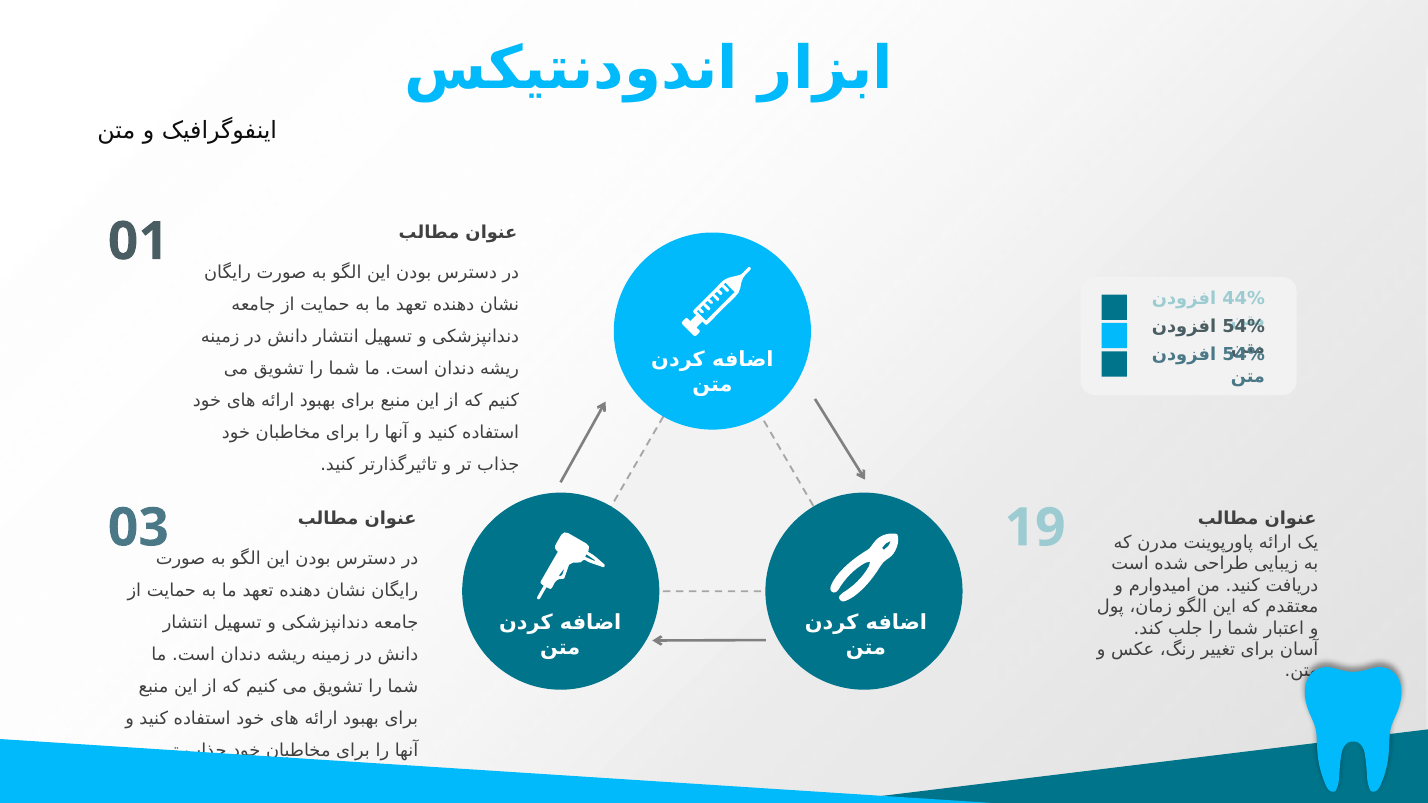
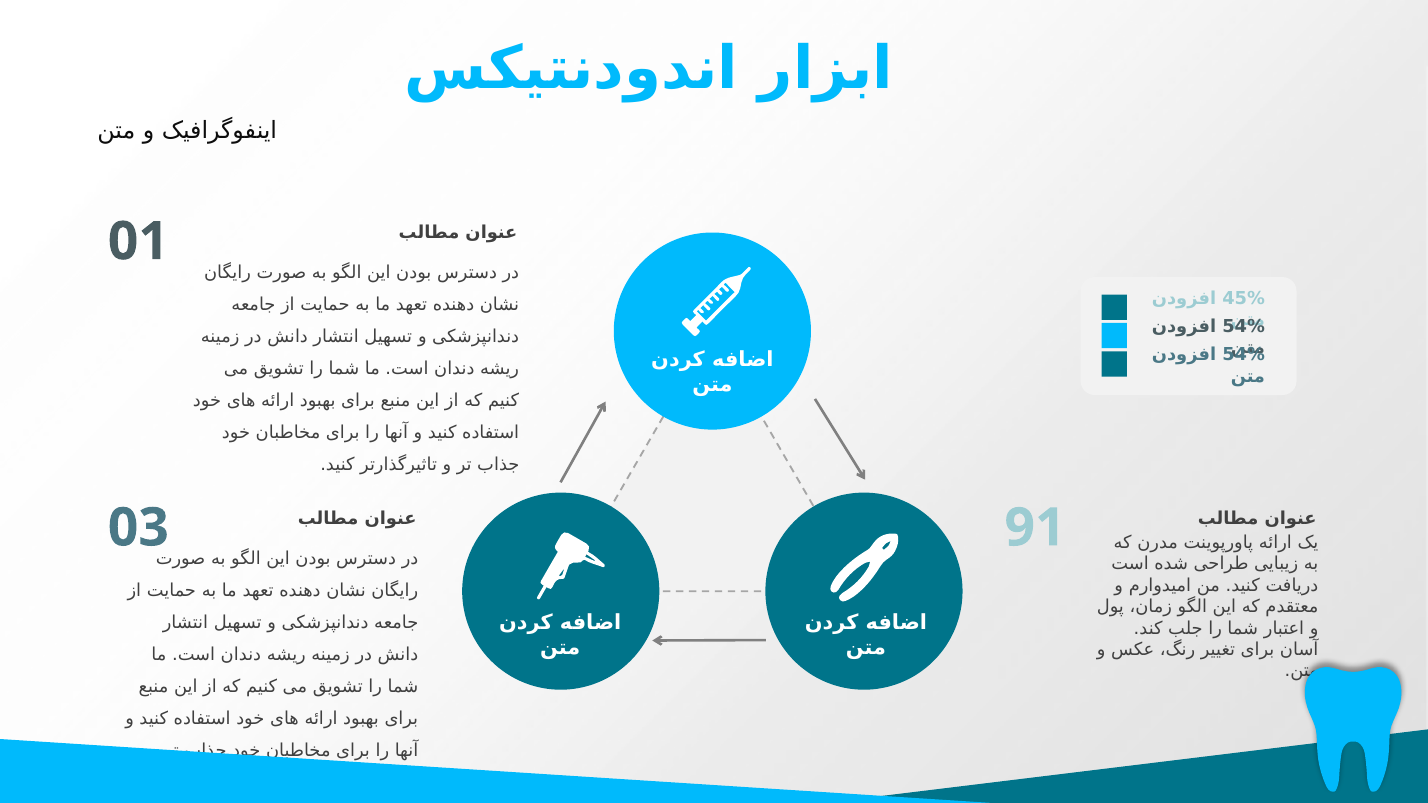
44%: 44% -> 45%
19: 19 -> 91
